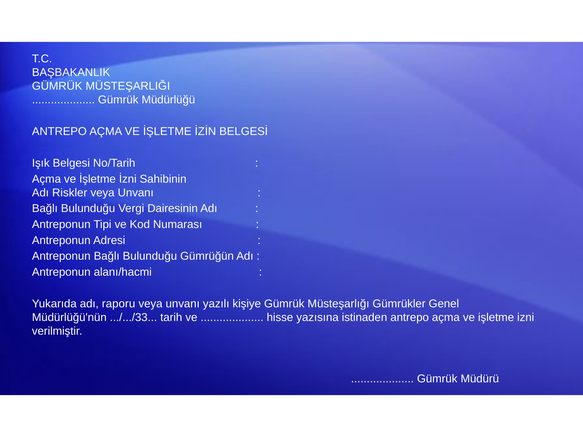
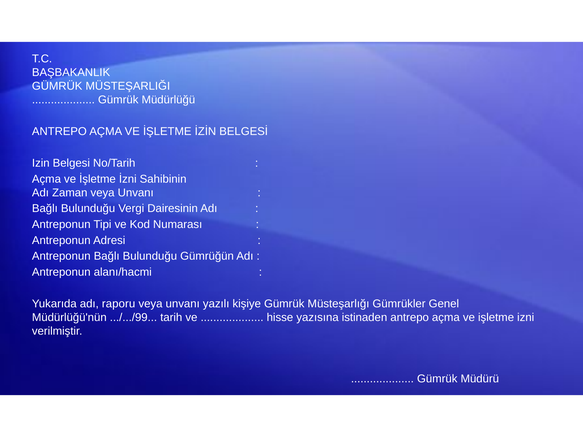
Işık: Işık -> Izin
Riskler: Riskler -> Zaman
.../.../33: .../.../33 -> .../.../99
